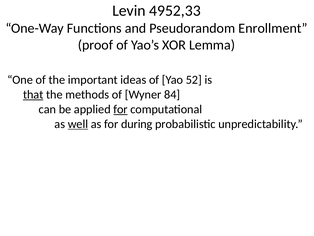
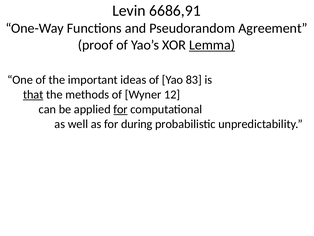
4952,33: 4952,33 -> 6686,91
Enrollment: Enrollment -> Agreement
Lemma underline: none -> present
52: 52 -> 83
84: 84 -> 12
well underline: present -> none
